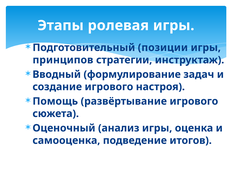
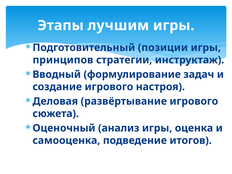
ролевая: ролевая -> лучшим
Помощь: Помощь -> Деловая
